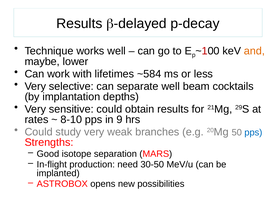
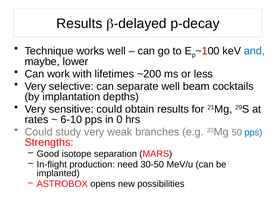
and colour: orange -> blue
~584: ~584 -> ~200
8-10: 8-10 -> 6-10
9: 9 -> 0
